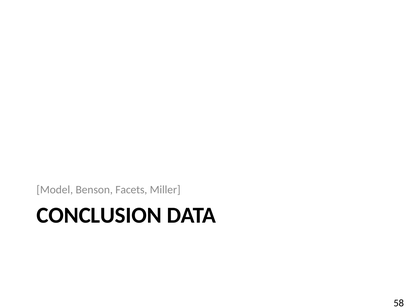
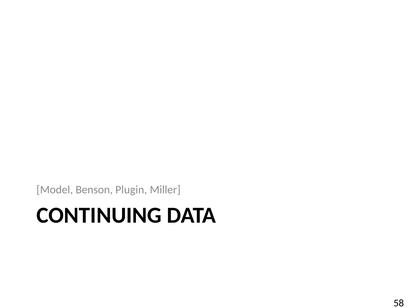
Facets: Facets -> Plugin
CONCLUSION: CONCLUSION -> CONTINUING
